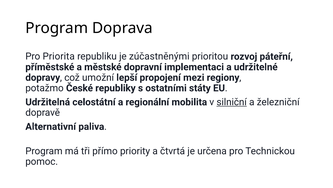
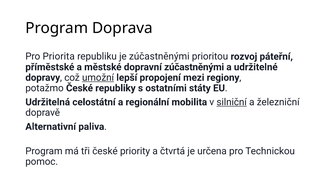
dopravní implementaci: implementaci -> zúčastněnými
umožní underline: none -> present
tři přímo: přímo -> české
